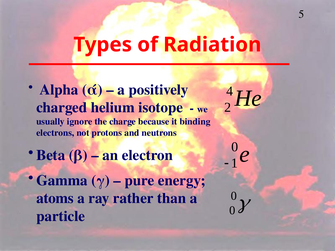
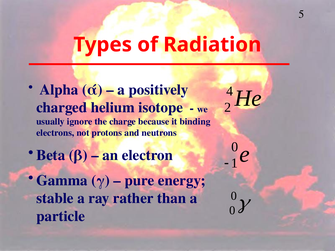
atoms: atoms -> stable
